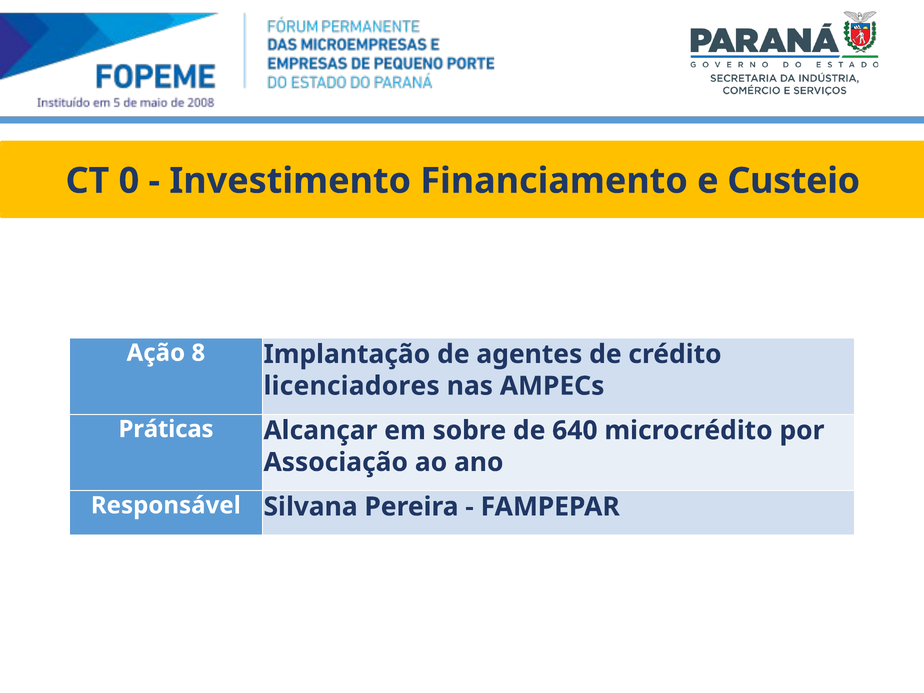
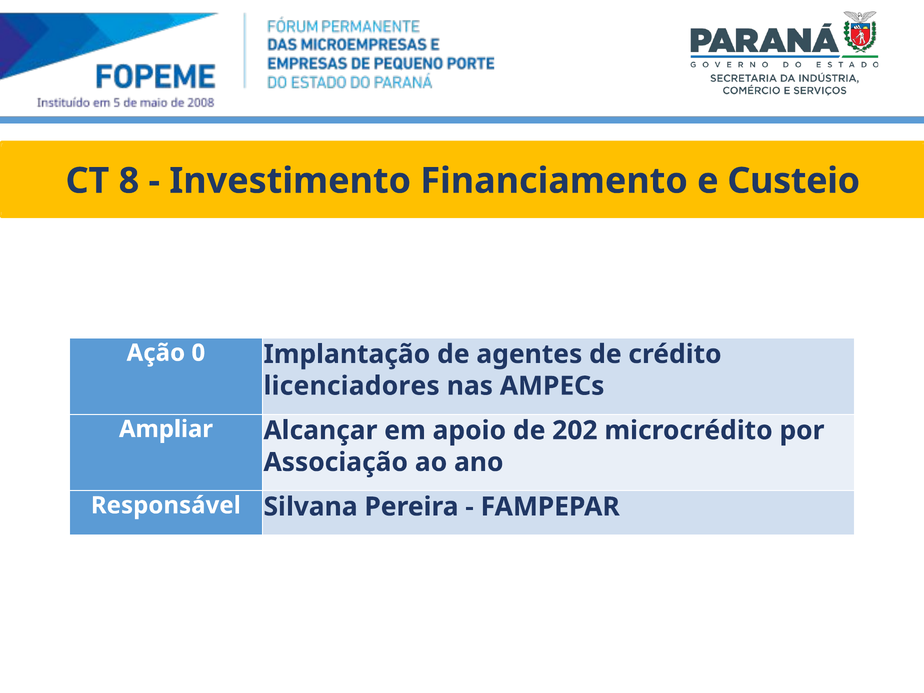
0: 0 -> 8
8: 8 -> 0
Práticas: Práticas -> Ampliar
sobre: sobre -> apoio
640: 640 -> 202
